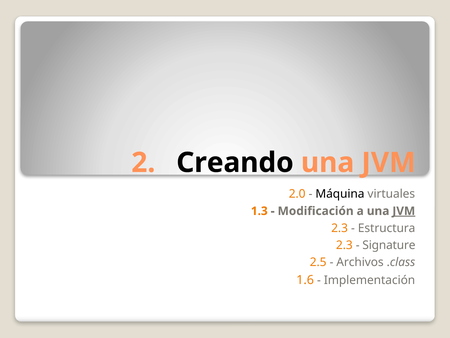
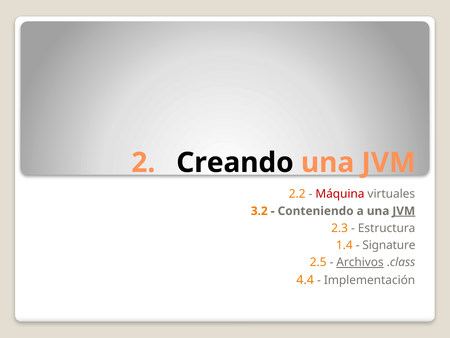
2.0: 2.0 -> 2.2
Máquina colour: black -> red
1.3: 1.3 -> 3.2
Modificación: Modificación -> Conteniendo
2.3 at (344, 245): 2.3 -> 1.4
Archivos underline: none -> present
1.6: 1.6 -> 4.4
